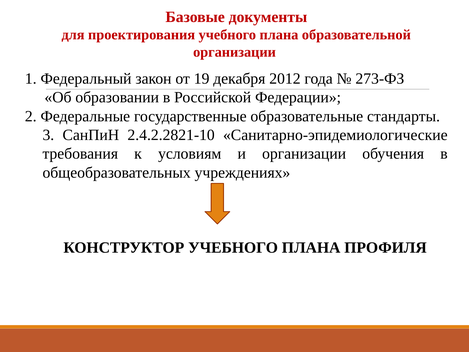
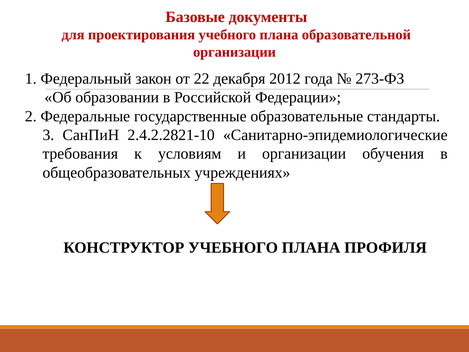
19: 19 -> 22
